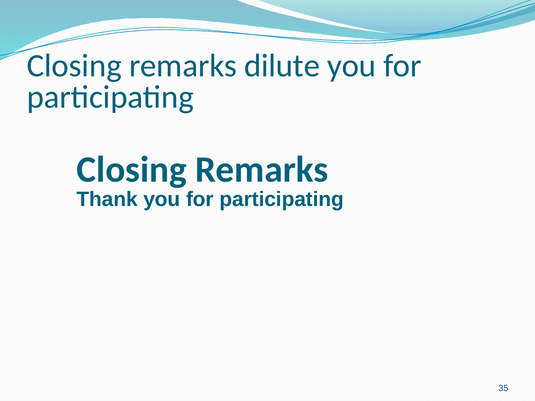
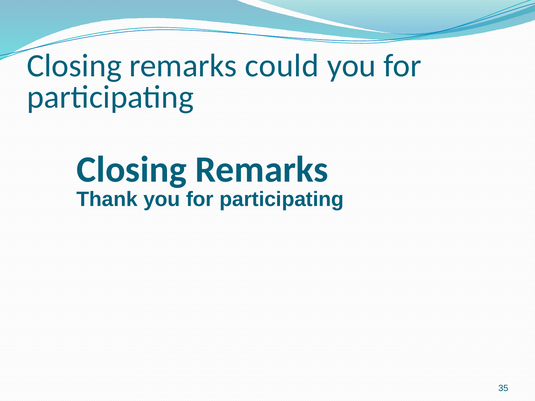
dilute: dilute -> could
